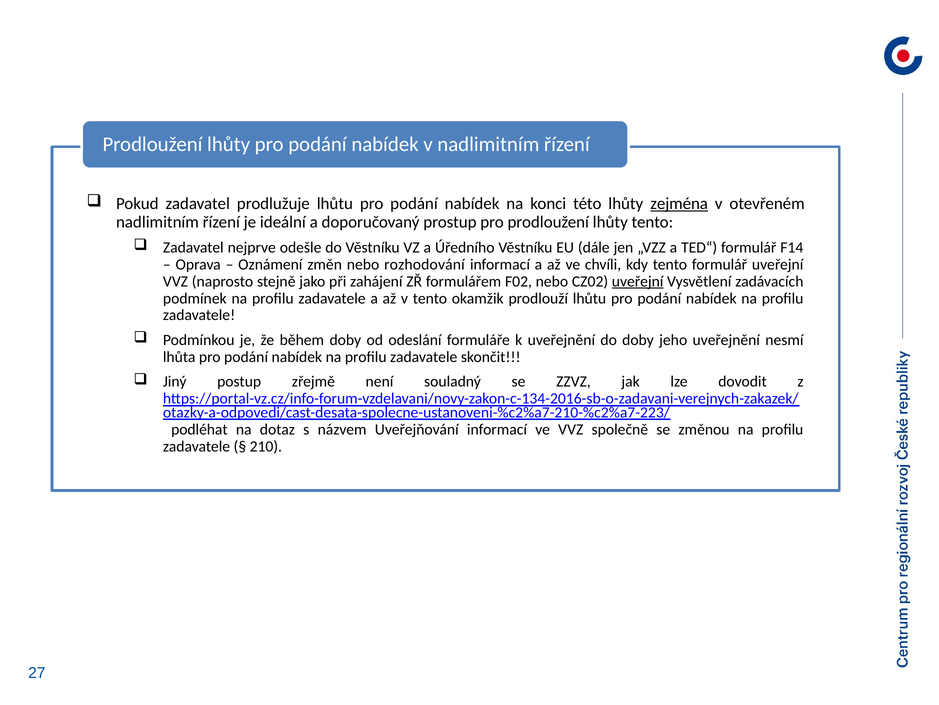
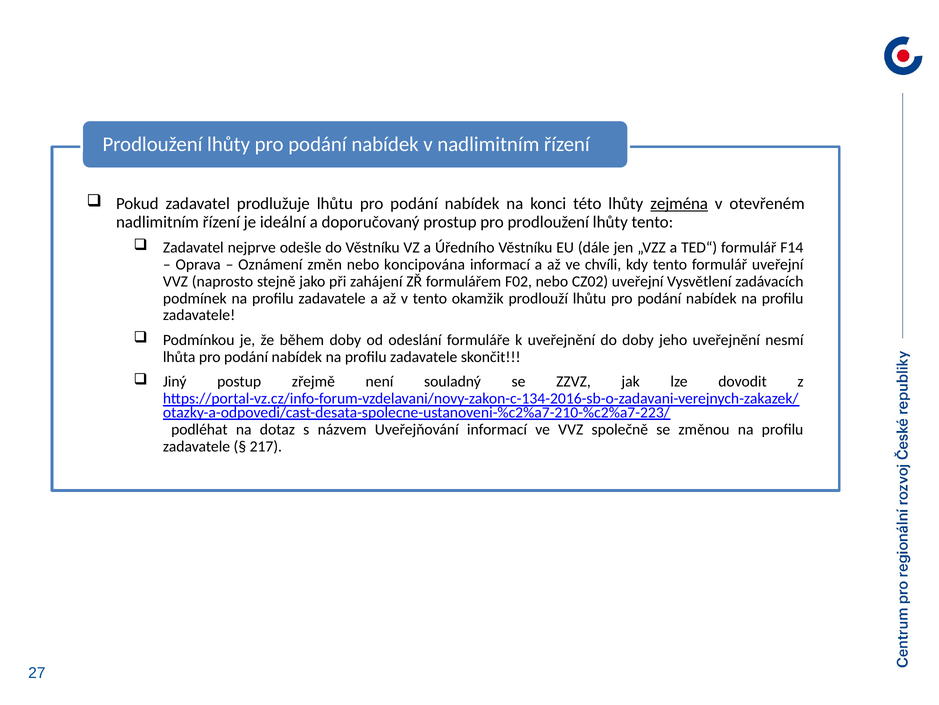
rozhodování: rozhodování -> koncipována
uveřejní at (638, 281) underline: present -> none
210: 210 -> 217
